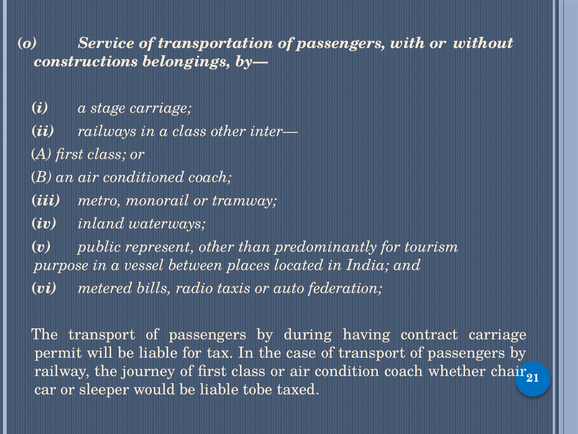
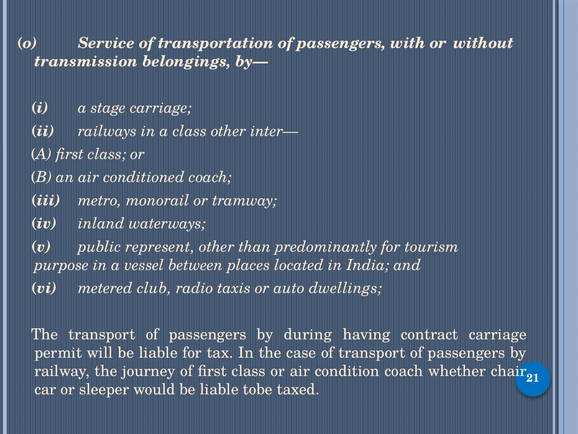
constructions: constructions -> transmission
bills: bills -> club
federation: federation -> dwellings
